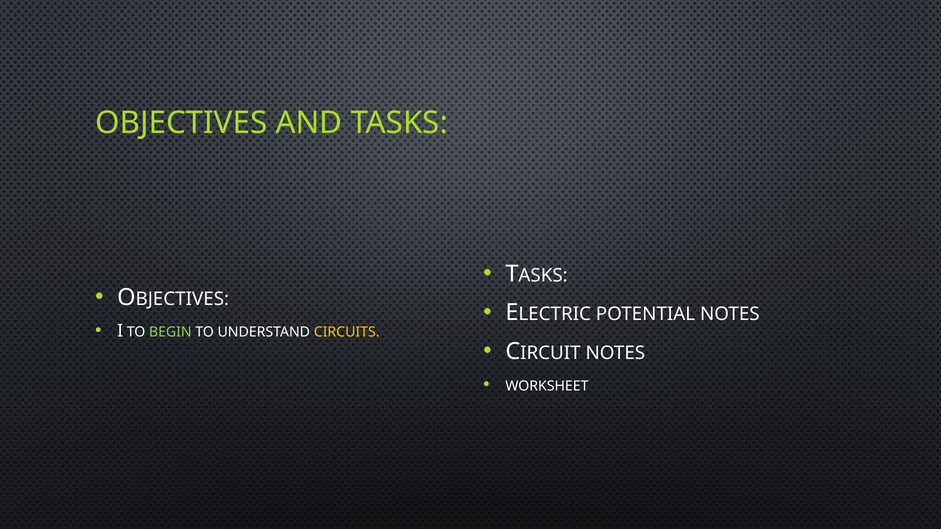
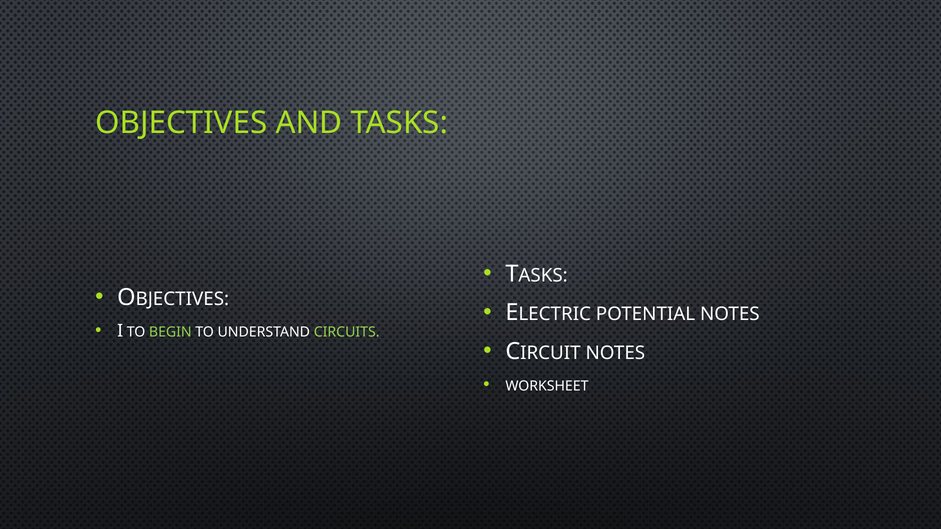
CIRCUITS colour: yellow -> light green
